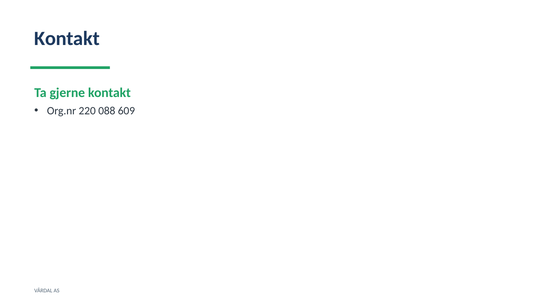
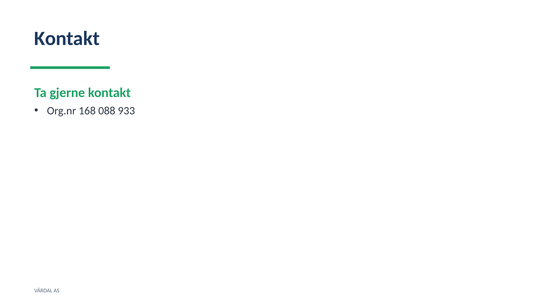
220: 220 -> 168
609: 609 -> 933
